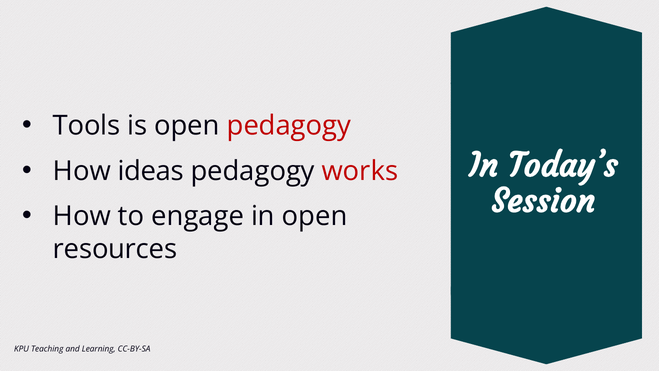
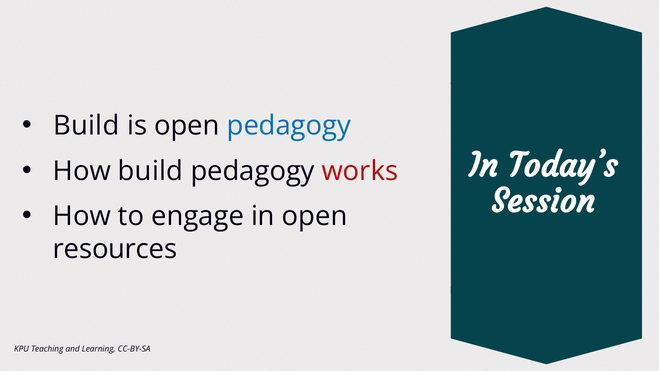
Tools at (87, 126): Tools -> Build
pedagogy at (289, 126) colour: red -> blue
How ideas: ideas -> build
